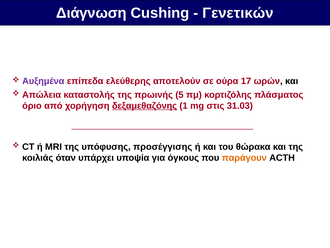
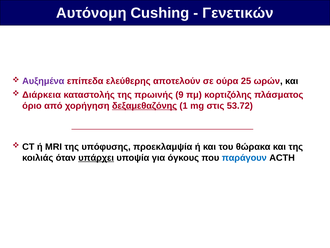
Διάγνωση: Διάγνωση -> Αυτόνομη
17: 17 -> 25
Απώλεια: Απώλεια -> Διάρκεια
5: 5 -> 9
31.03: 31.03 -> 53.72
προσέγγισης: προσέγγισης -> προεκλαμψία
υπάρχει underline: none -> present
παράγουν colour: orange -> blue
